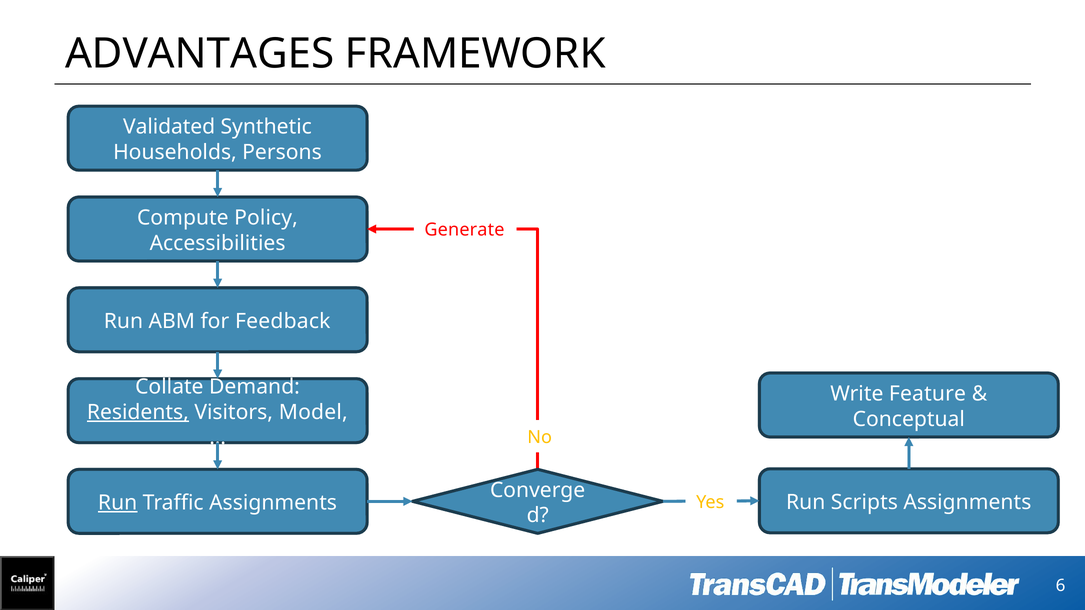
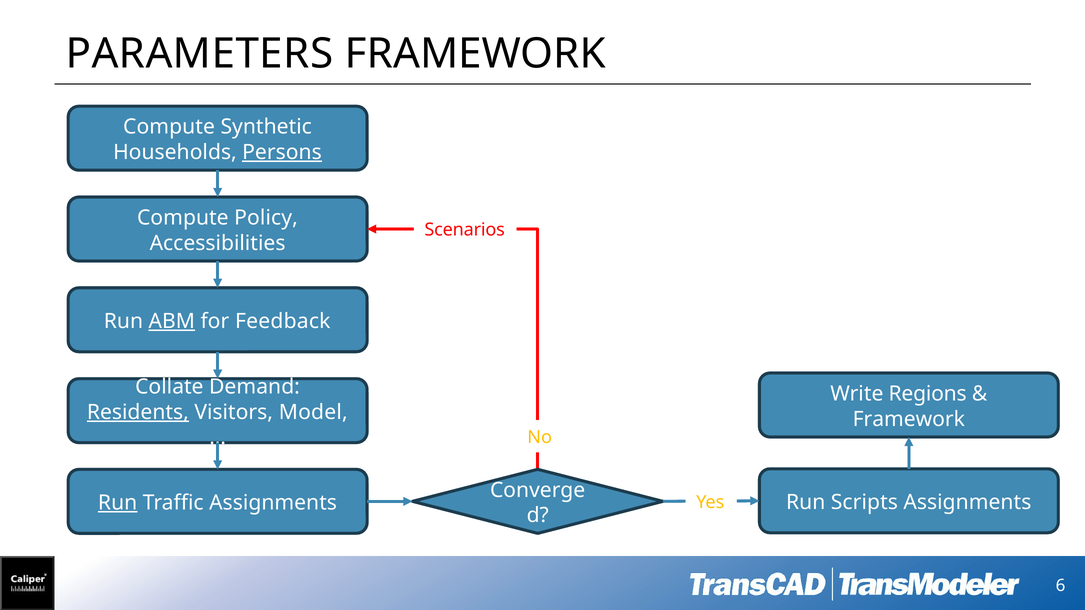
ADVANTAGES: ADVANTAGES -> PARAMETERS
Validated at (169, 127): Validated -> Compute
Persons underline: none -> present
Generate: Generate -> Scenarios
ABM underline: none -> present
Feature: Feature -> Regions
Conceptual at (909, 419): Conceptual -> Framework
